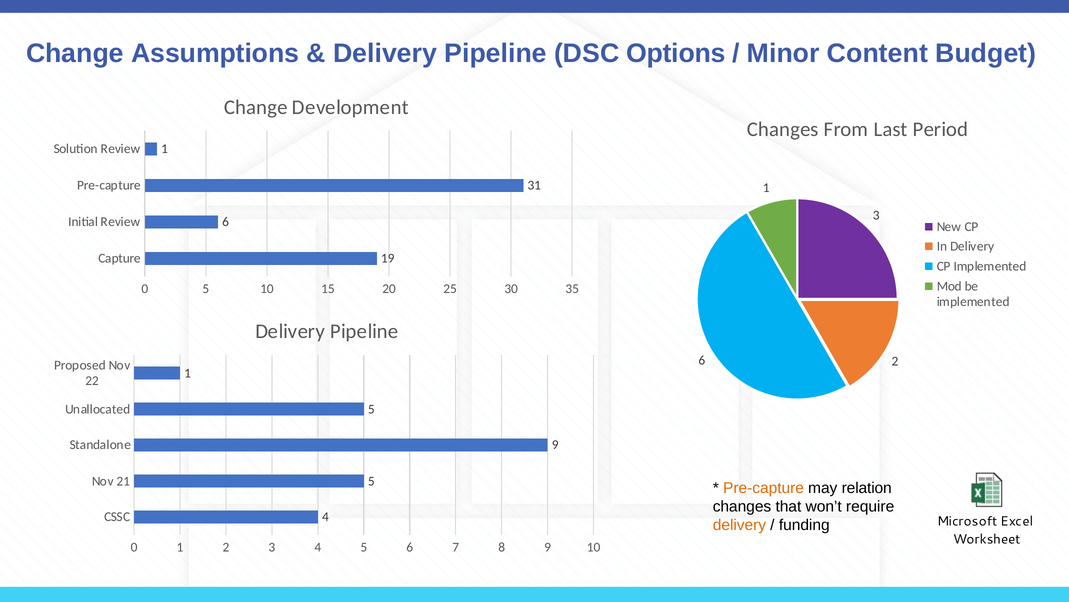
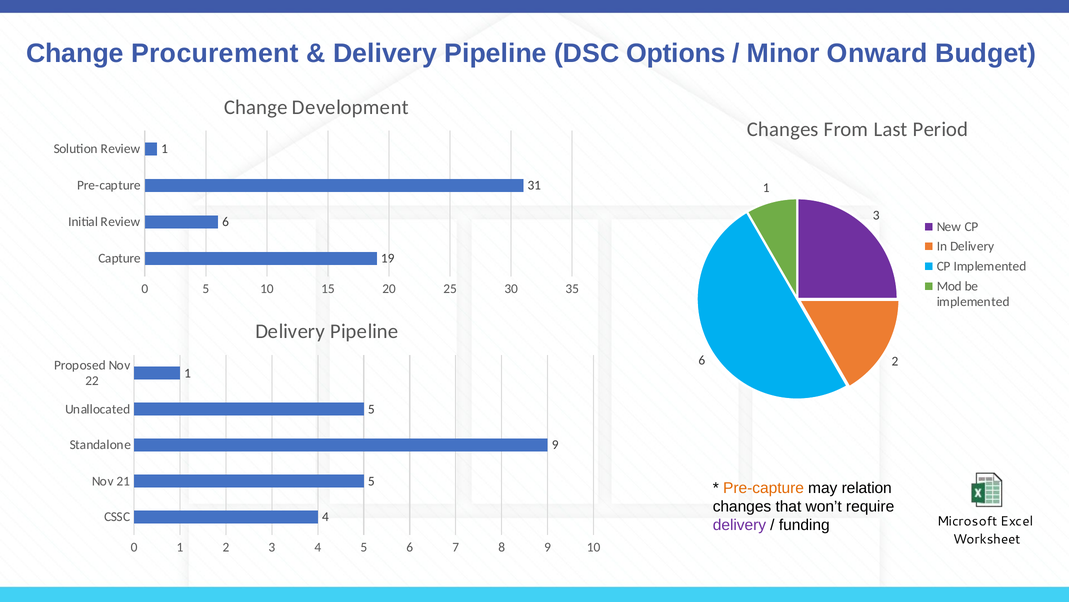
Assumptions: Assumptions -> Procurement
Content: Content -> Onward
delivery at (739, 525) colour: orange -> purple
